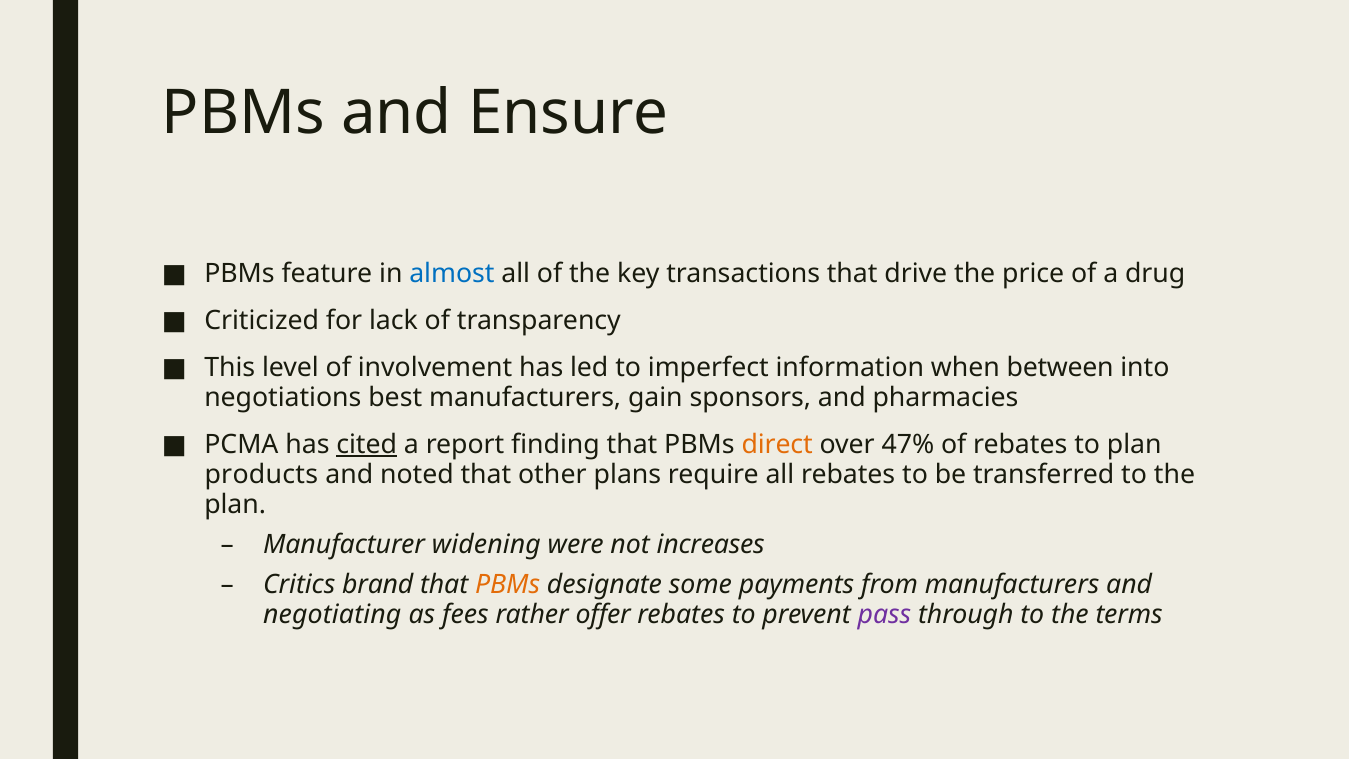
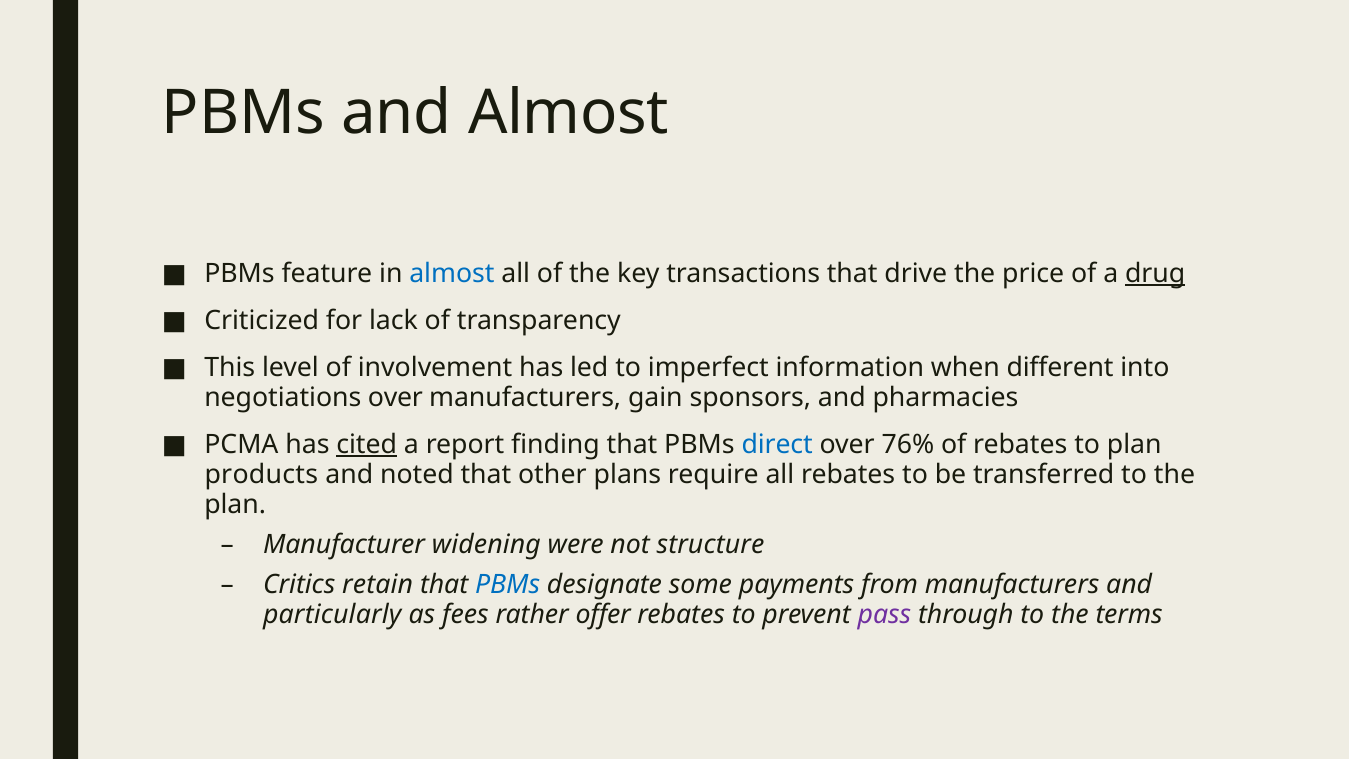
and Ensure: Ensure -> Almost
drug underline: none -> present
between: between -> different
negotiations best: best -> over
direct colour: orange -> blue
47%: 47% -> 76%
increases: increases -> structure
brand: brand -> retain
PBMs at (508, 585) colour: orange -> blue
negotiating: negotiating -> particularly
